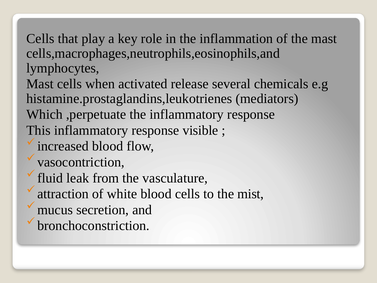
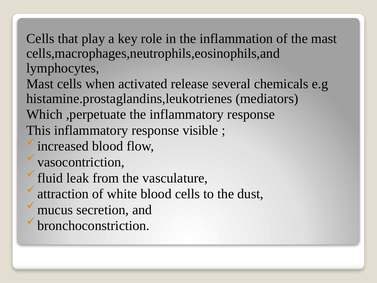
mist: mist -> dust
